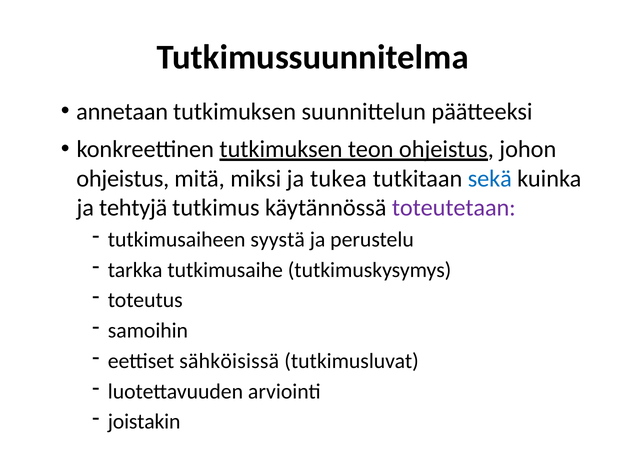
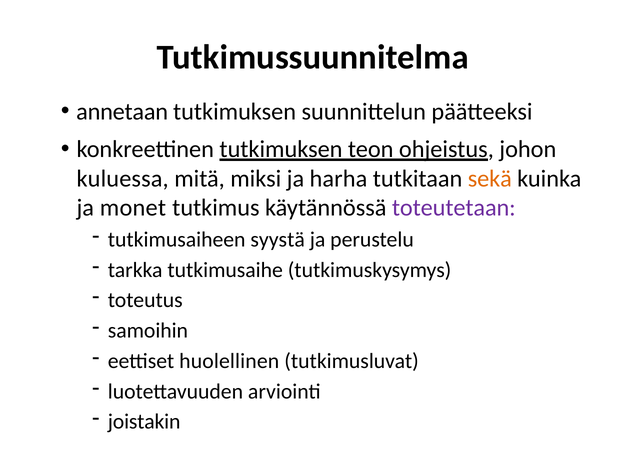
ohjeistus at (123, 179): ohjeistus -> kuluessa
tukea: tukea -> harha
sekä colour: blue -> orange
tehtyjä: tehtyjä -> monet
sähköisissä: sähköisissä -> huolellinen
